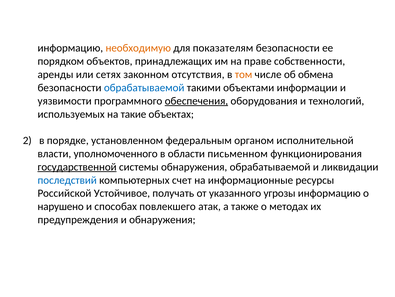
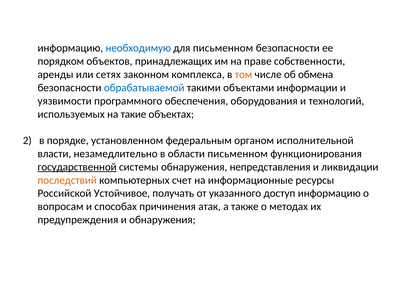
необходимую colour: orange -> blue
для показателям: показателям -> письменном
отсутствия: отсутствия -> комплекса
обеспечения underline: present -> none
уполномоченного: уполномоченного -> незамедлительно
обнаружения обрабатываемой: обрабатываемой -> непредставления
последствий colour: blue -> orange
угрозы: угрозы -> доступ
нарушено: нарушено -> вопросам
повлекшего: повлекшего -> причинения
